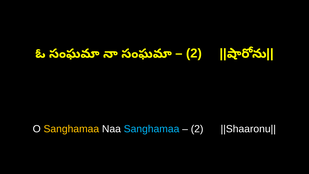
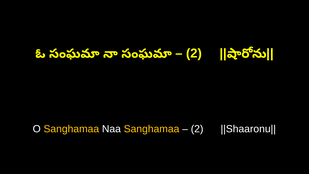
Sanghamaa at (152, 129) colour: light blue -> yellow
